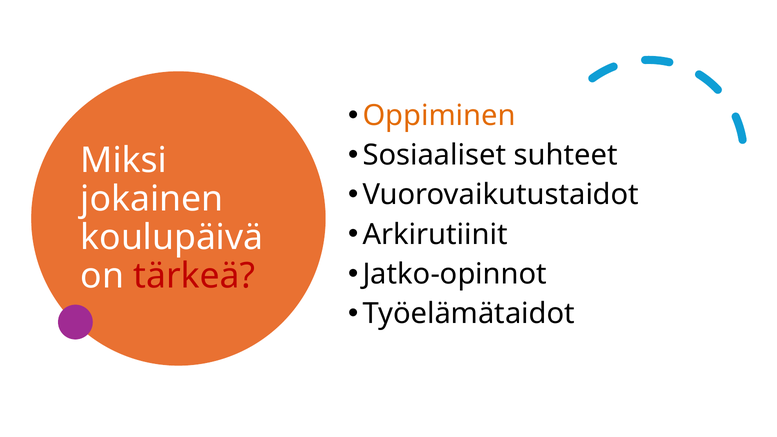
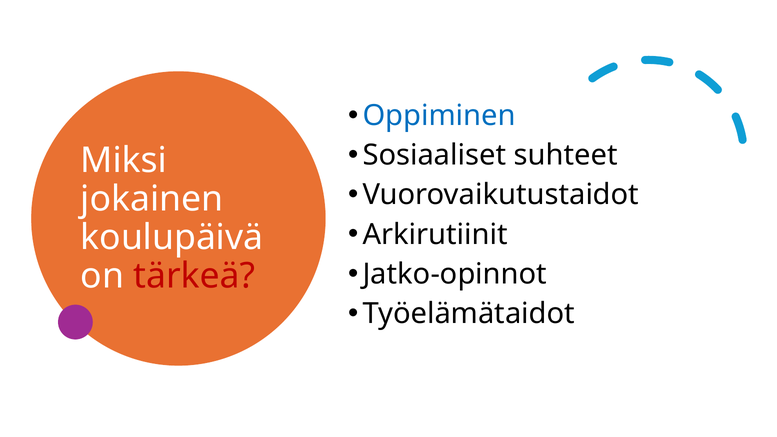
Oppiminen colour: orange -> blue
